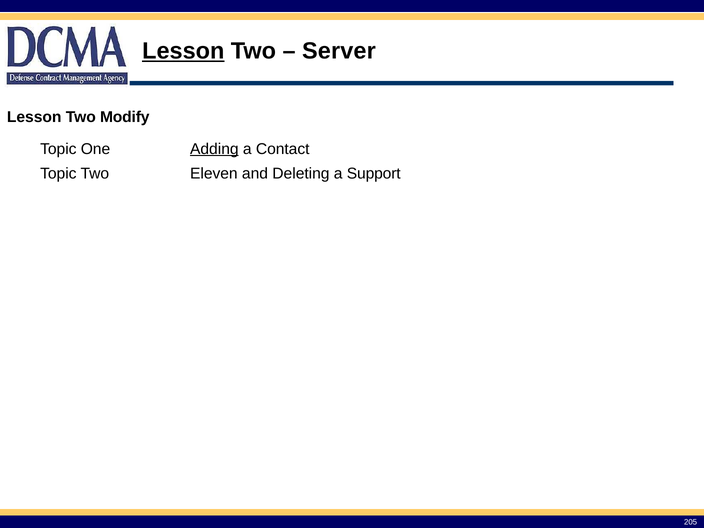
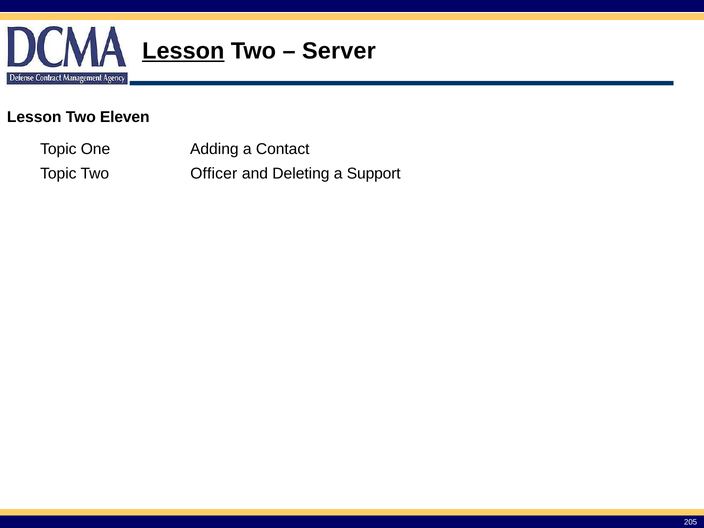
Modify: Modify -> Eleven
Adding underline: present -> none
Eleven: Eleven -> Officer
